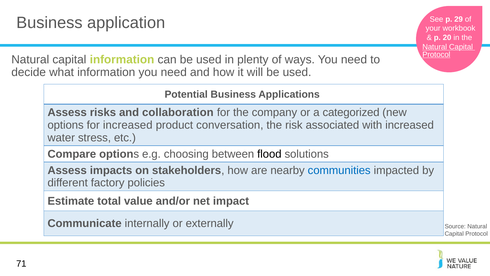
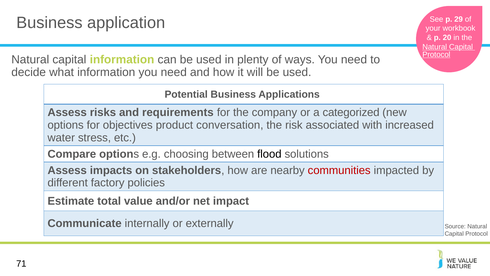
collaboration: collaboration -> requirements
for increased: increased -> objectives
communities colour: blue -> red
